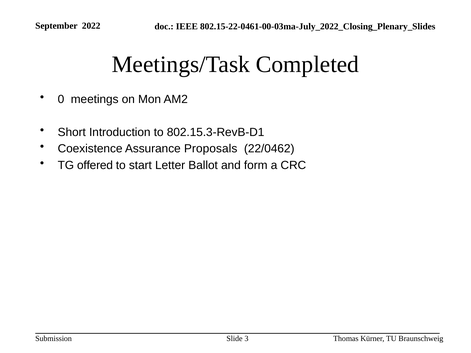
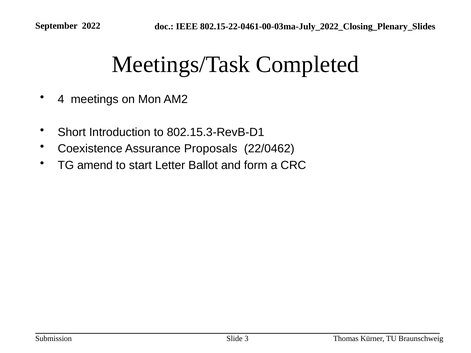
0: 0 -> 4
offered: offered -> amend
